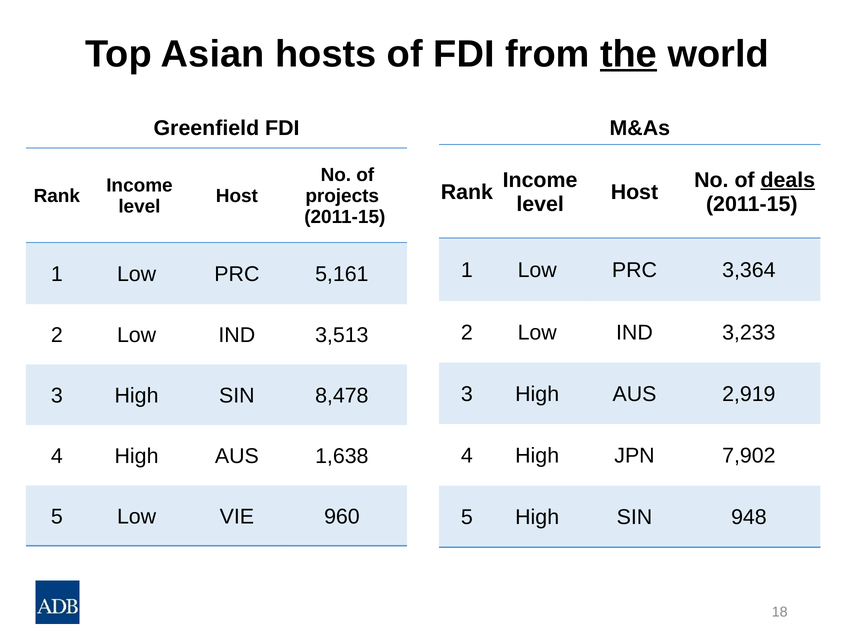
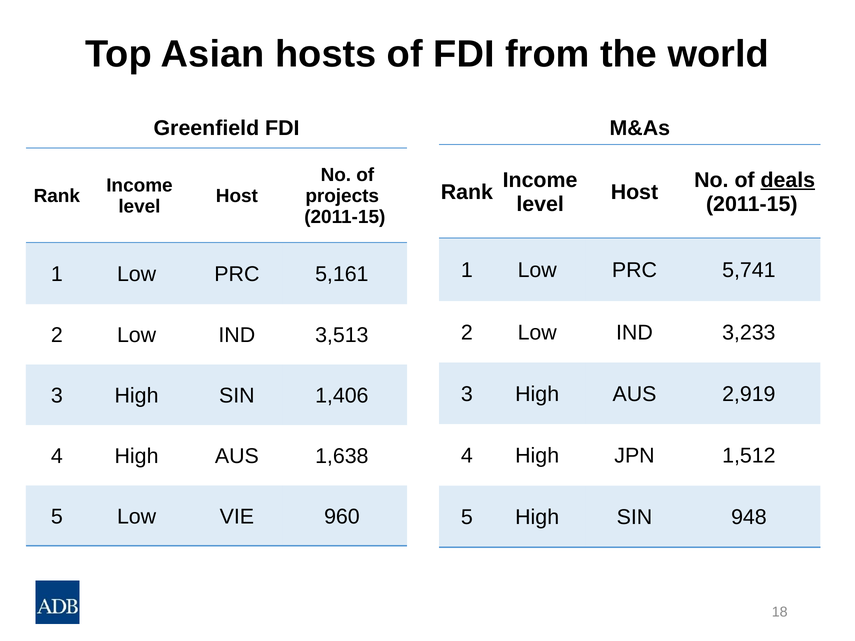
the underline: present -> none
3,364: 3,364 -> 5,741
8,478: 8,478 -> 1,406
7,902: 7,902 -> 1,512
